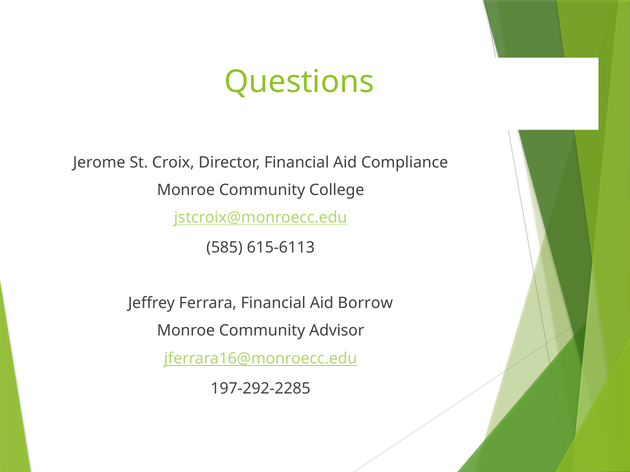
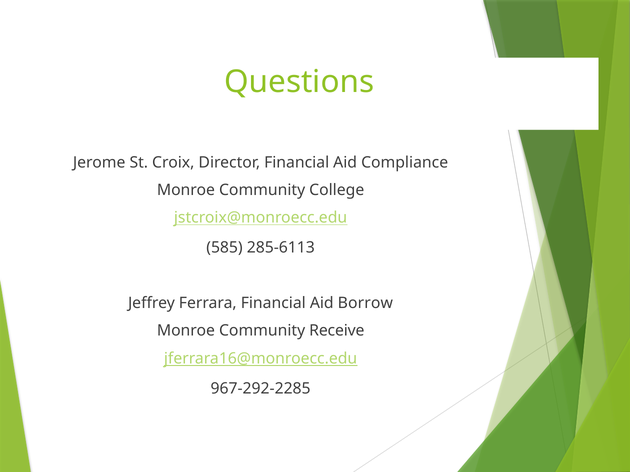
615-6113: 615-6113 -> 285-6113
Advisor: Advisor -> Receive
197-292-2285: 197-292-2285 -> 967-292-2285
